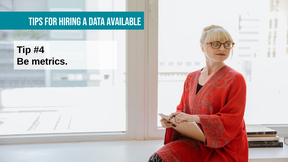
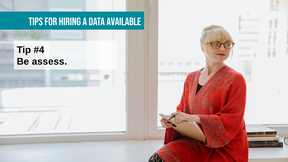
metrics: metrics -> assess
